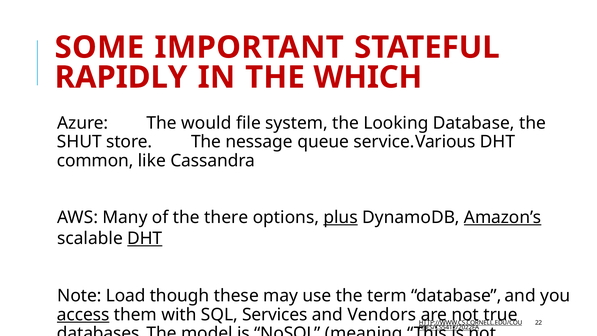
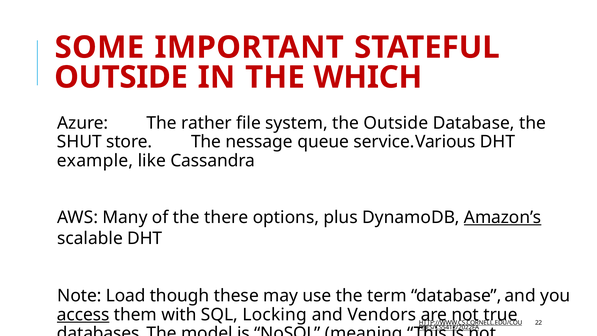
RAPIDLY at (121, 77): RAPIDLY -> OUTSIDE
would: would -> rather
the Looking: Looking -> Outside
common: common -> example
plus underline: present -> none
DHT at (145, 238) underline: present -> none
Services: Services -> Locking
